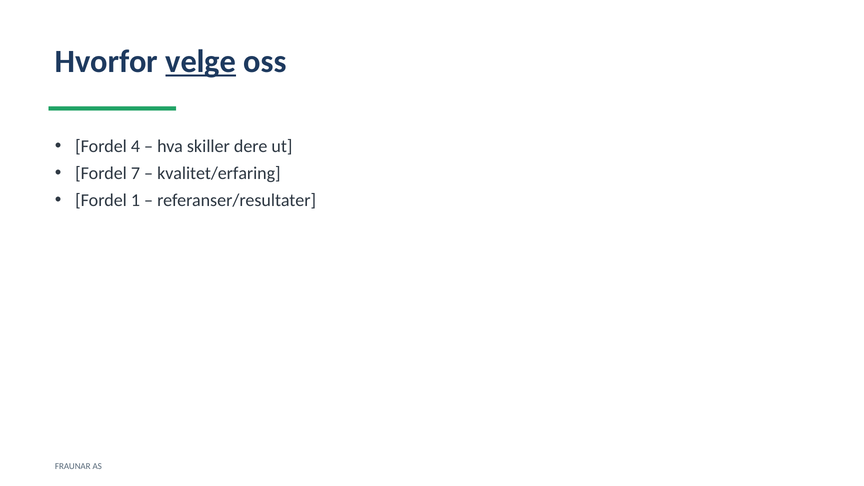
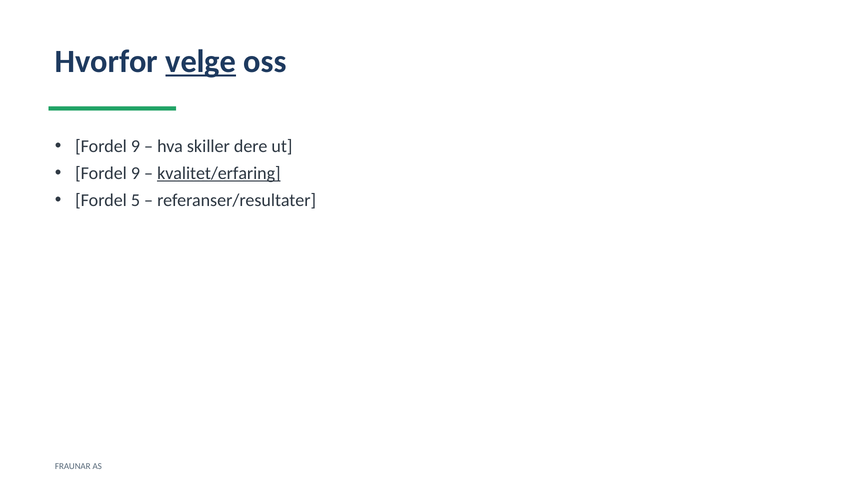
4 at (135, 146): 4 -> 9
7 at (135, 173): 7 -> 9
kvalitet/erfaring underline: none -> present
1: 1 -> 5
